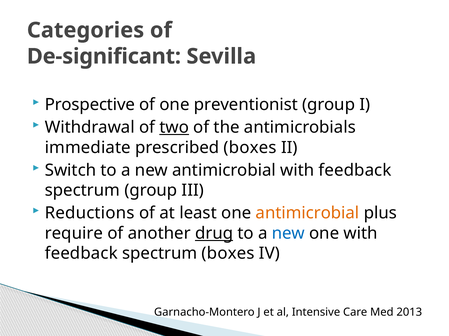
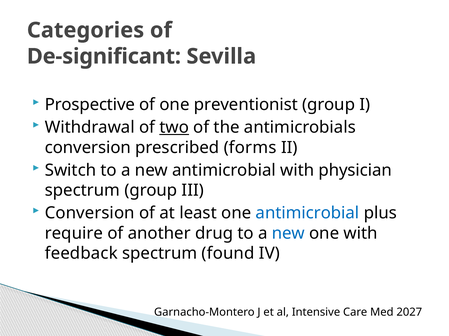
immediate at (88, 148): immediate -> conversion
prescribed boxes: boxes -> forms
antimicrobial with feedback: feedback -> physician
Reductions at (90, 214): Reductions -> Conversion
antimicrobial at (307, 214) colour: orange -> blue
drug underline: present -> none
spectrum boxes: boxes -> found
2013: 2013 -> 2027
